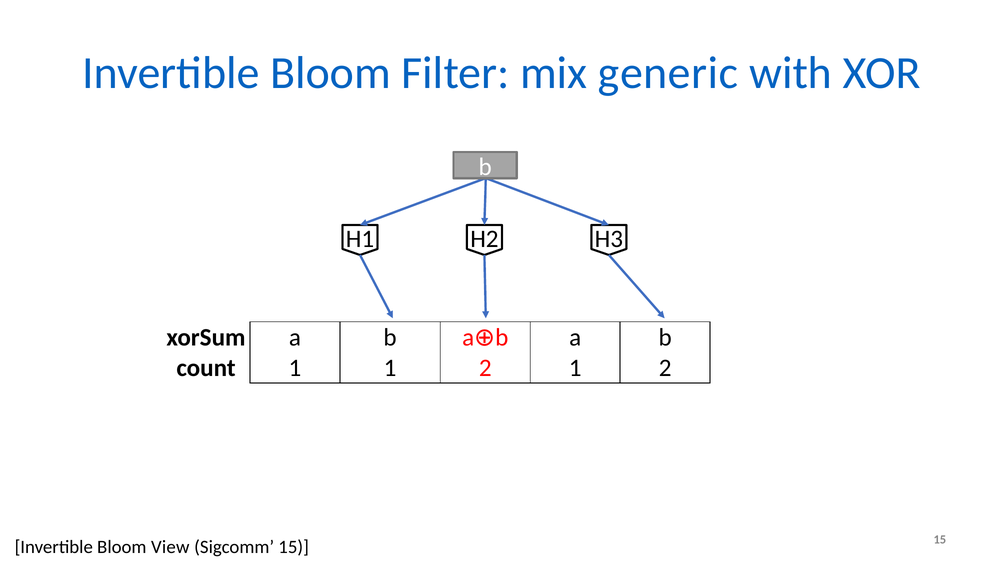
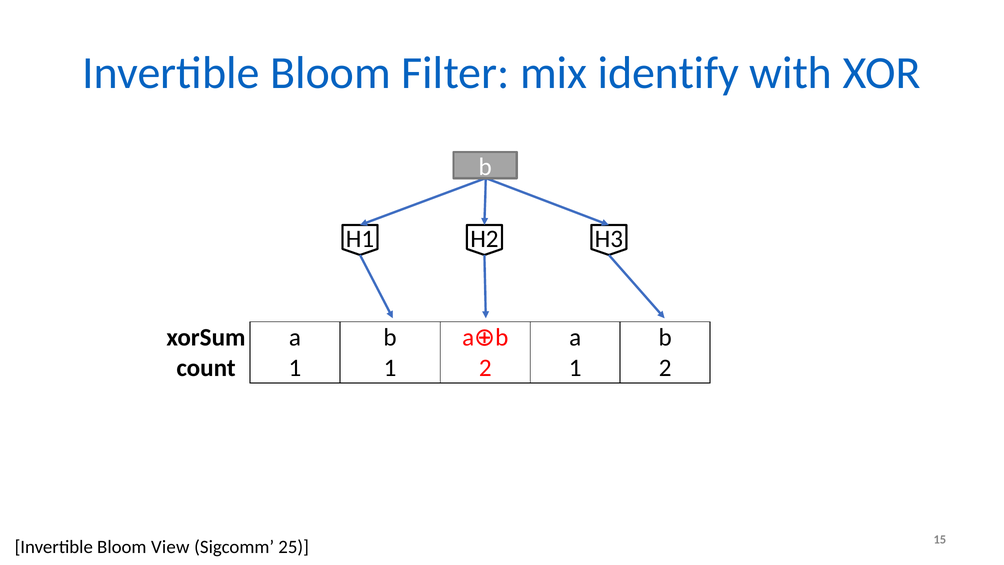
generic: generic -> identify
Sigcomm 15: 15 -> 25
